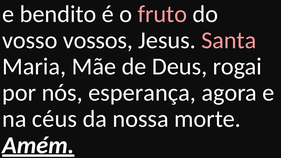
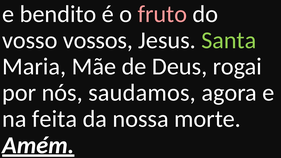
Santa colour: pink -> light green
esperança: esperança -> saudamos
céus: céus -> feita
